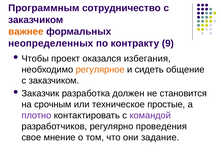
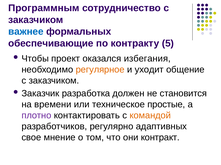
важнее colour: orange -> blue
неопределенных: неопределенных -> обеспечивающие
9: 9 -> 5
сидеть: сидеть -> уходит
срочным: срочным -> времени
командой colour: purple -> orange
проведения: проведения -> адаптивных
задание: задание -> контракт
